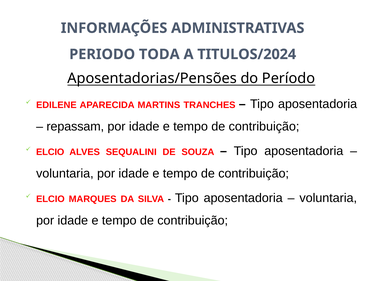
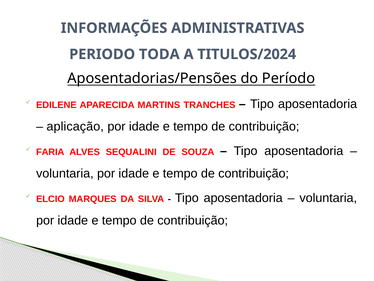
repassam: repassam -> aplicação
ELCIO at (50, 152): ELCIO -> FARIA
